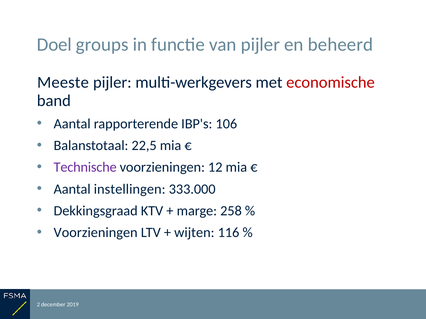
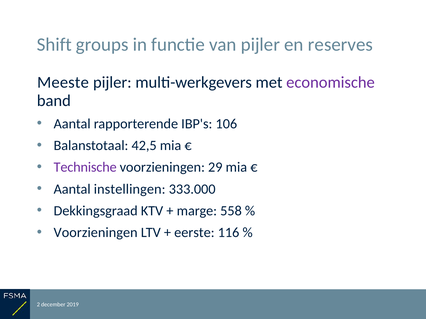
Doel: Doel -> Shift
beheerd: beheerd -> reserves
economische colour: red -> purple
22,5: 22,5 -> 42,5
12: 12 -> 29
258: 258 -> 558
wijten: wijten -> eerste
